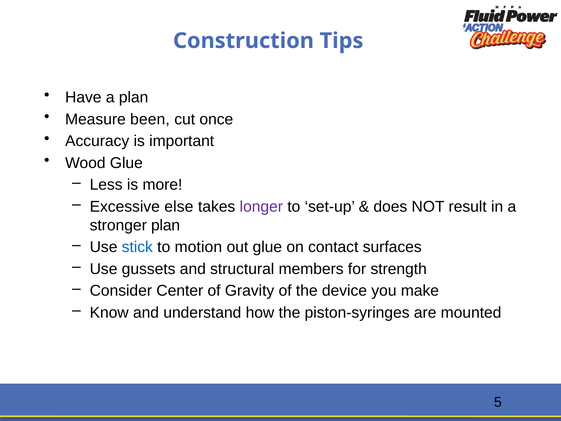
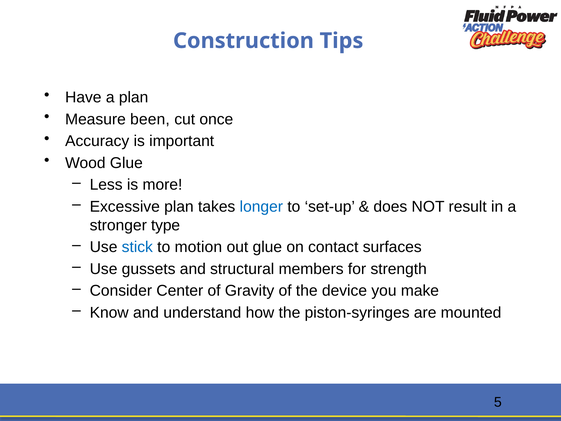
Excessive else: else -> plan
longer colour: purple -> blue
stronger plan: plan -> type
